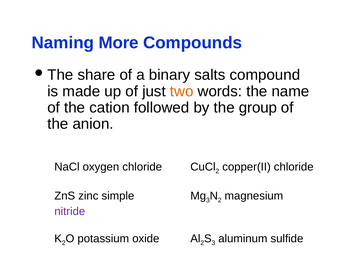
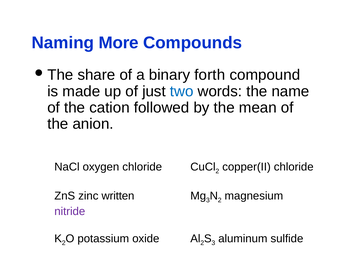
salts: salts -> forth
two colour: orange -> blue
group: group -> mean
simple: simple -> written
